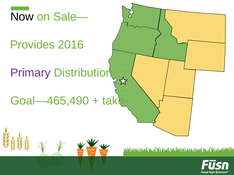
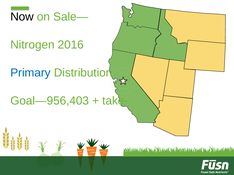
Provides: Provides -> Nitrogen
Primary colour: purple -> blue
Goal—465,490: Goal—465,490 -> Goal—956,403
